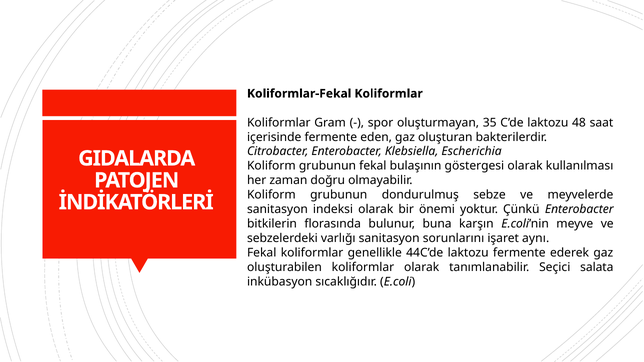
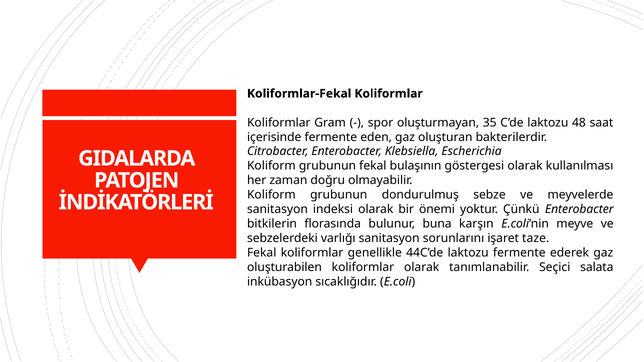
aynı: aynı -> taze
